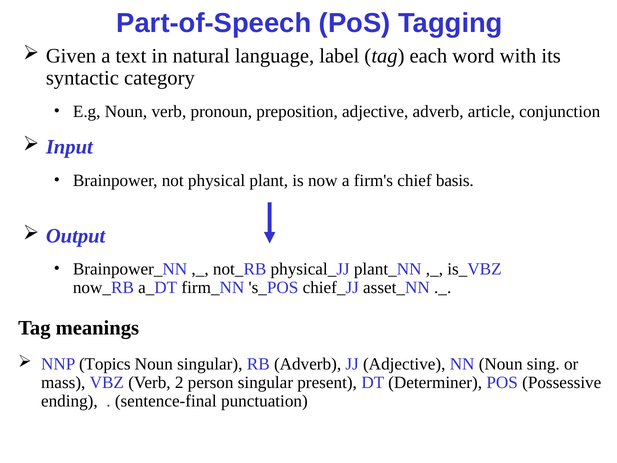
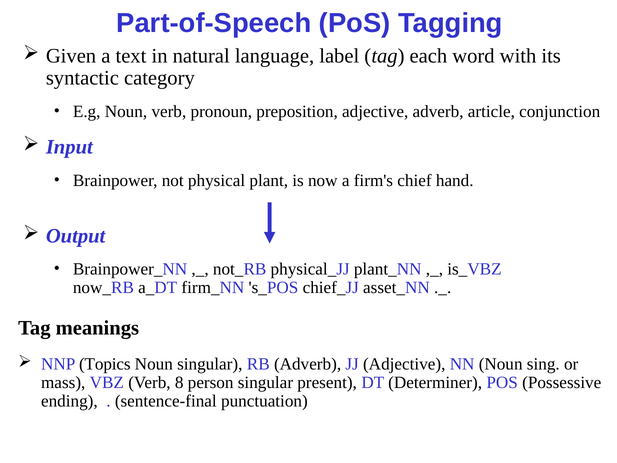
basis: basis -> hand
2: 2 -> 8
